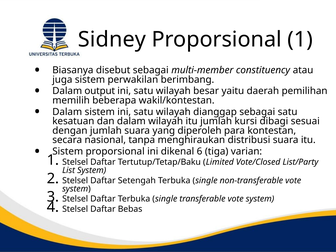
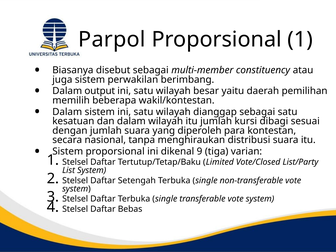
Sidney: Sidney -> Parpol
6: 6 -> 9
